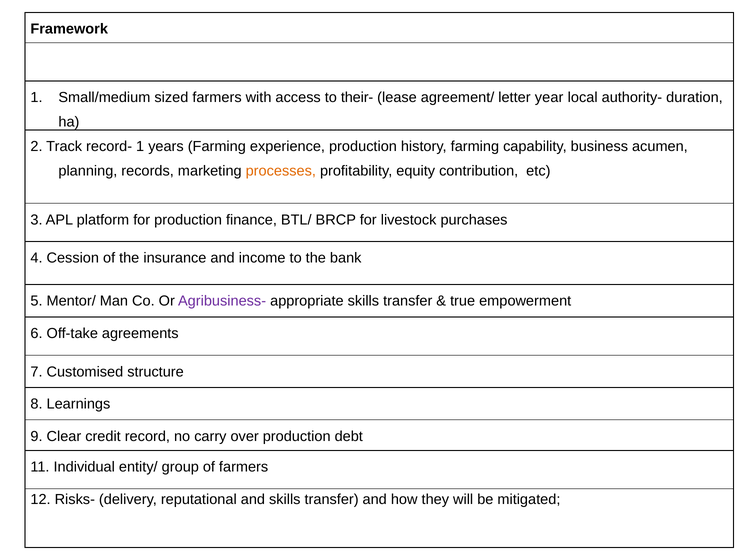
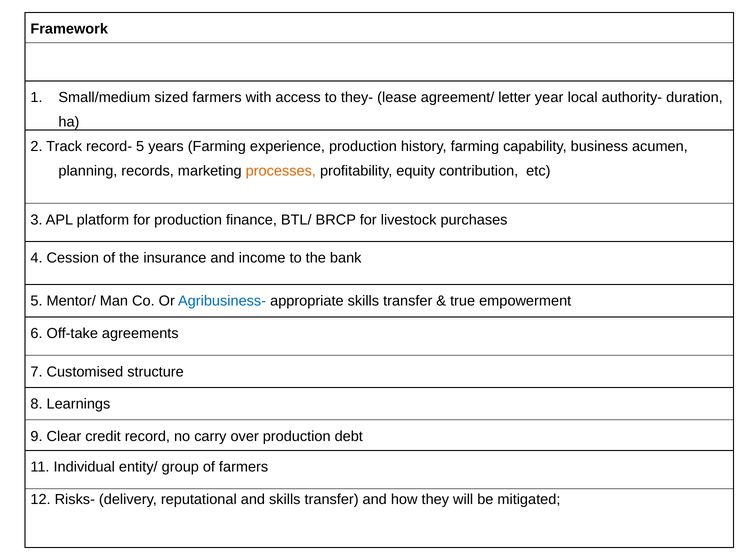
their-: their- -> they-
record- 1: 1 -> 5
Agribusiness- colour: purple -> blue
